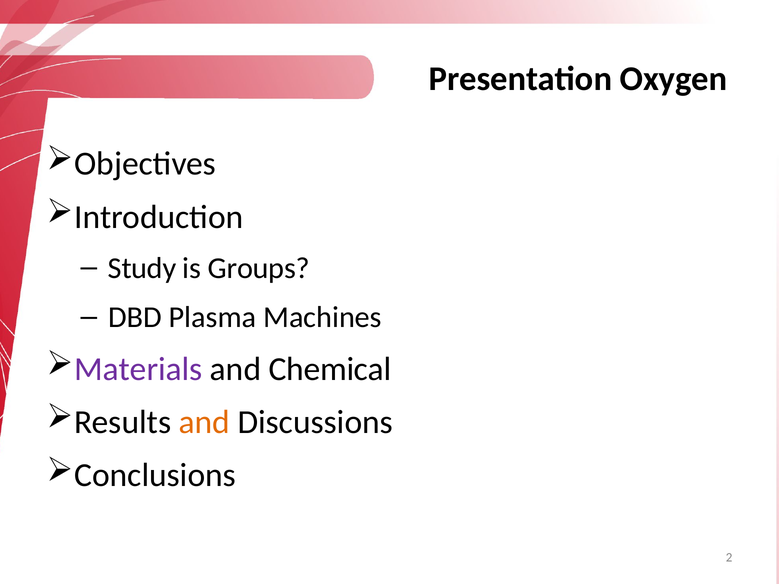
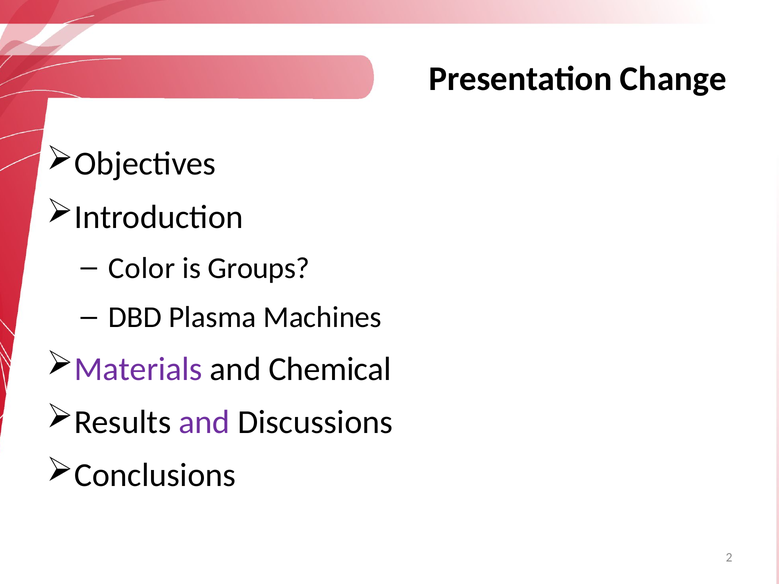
Oxygen: Oxygen -> Change
Study: Study -> Color
and at (204, 422) colour: orange -> purple
